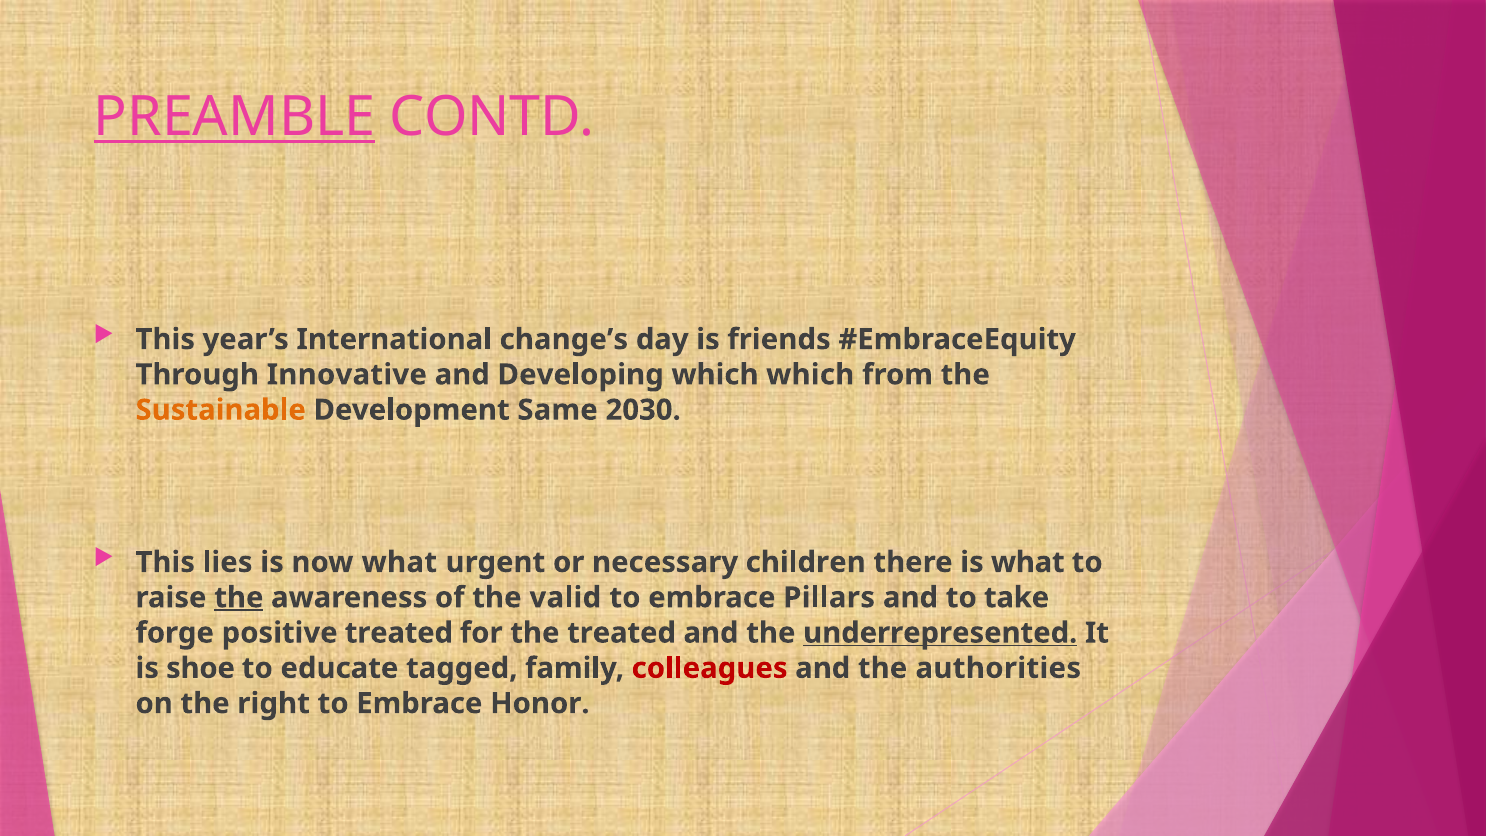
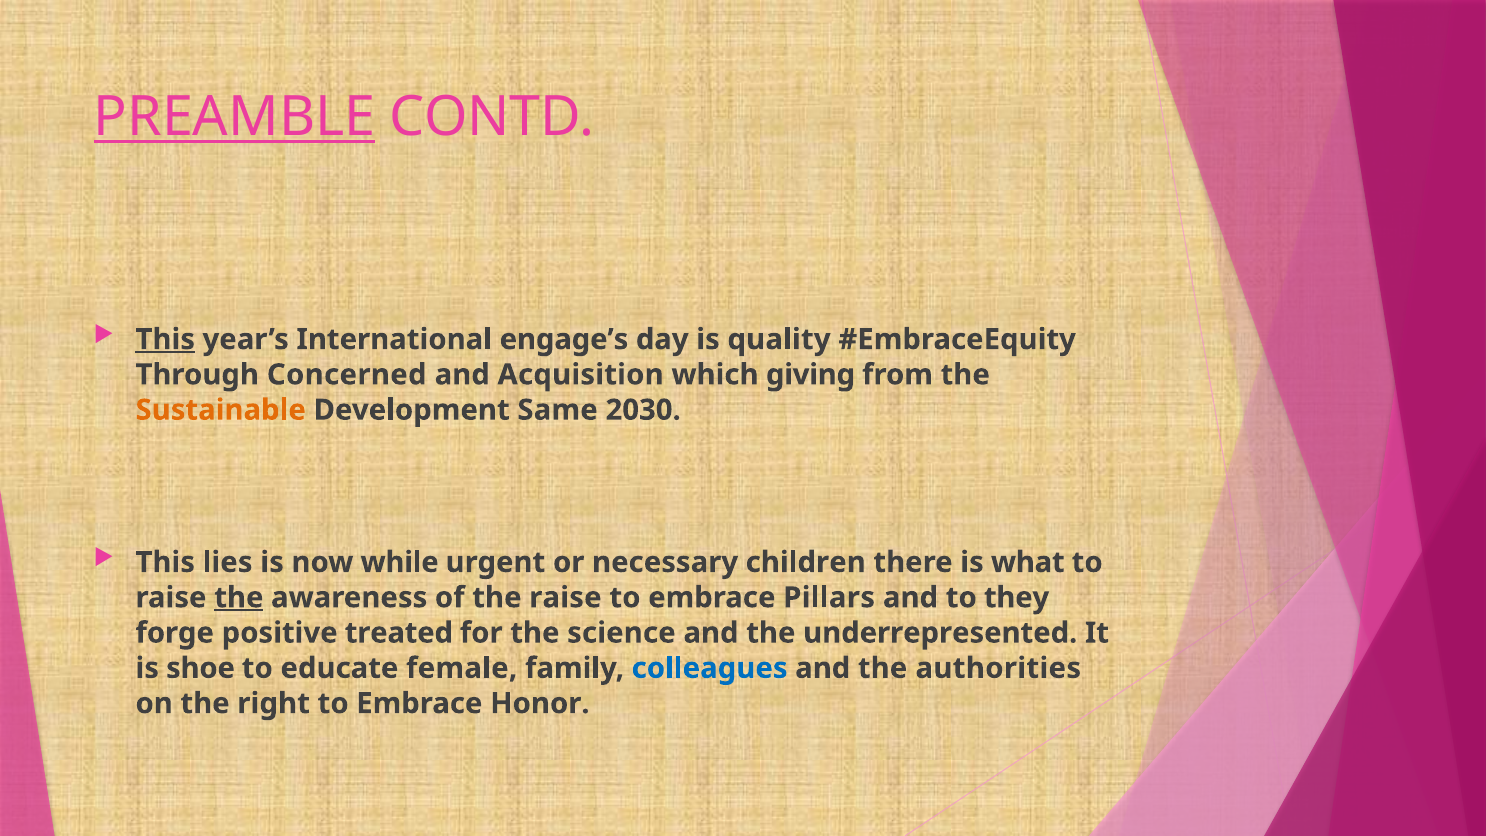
This at (165, 339) underline: none -> present
change’s: change’s -> engage’s
friends: friends -> quality
Innovative: Innovative -> Concerned
Developing: Developing -> Acquisition
which which: which -> giving
now what: what -> while
the valid: valid -> raise
take: take -> they
the treated: treated -> science
underrepresented underline: present -> none
tagged: tagged -> female
colleagues colour: red -> blue
